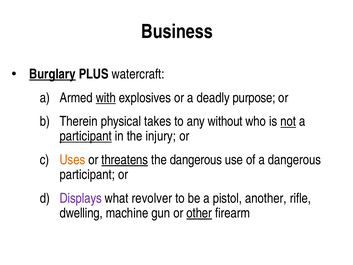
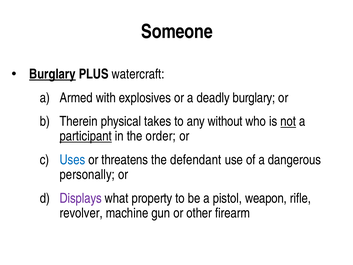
Business: Business -> Someone
with underline: present -> none
deadly purpose: purpose -> burglary
injury: injury -> order
Uses colour: orange -> blue
threatens underline: present -> none
the dangerous: dangerous -> defendant
participant at (87, 174): participant -> personally
revolver: revolver -> property
another: another -> weapon
dwelling: dwelling -> revolver
other underline: present -> none
